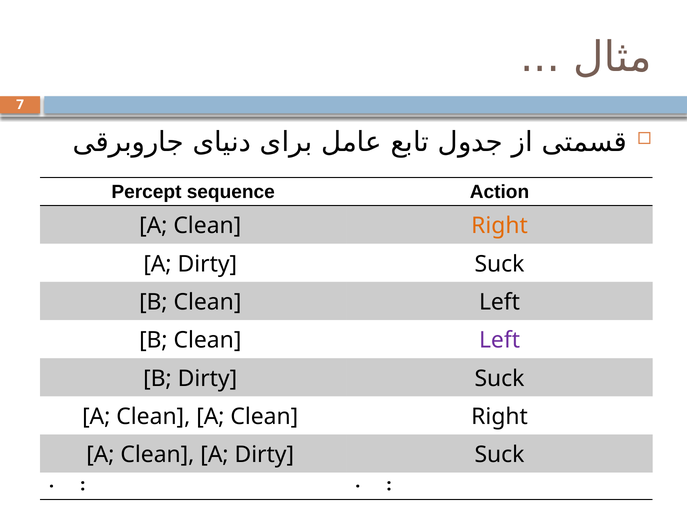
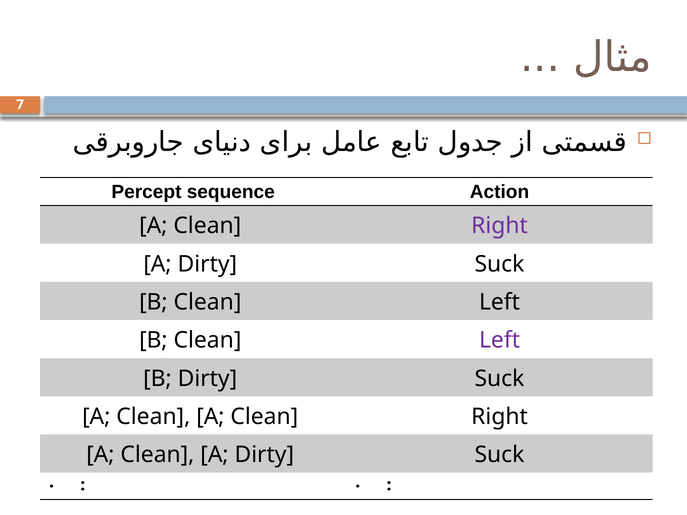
Right at (500, 226) colour: orange -> purple
